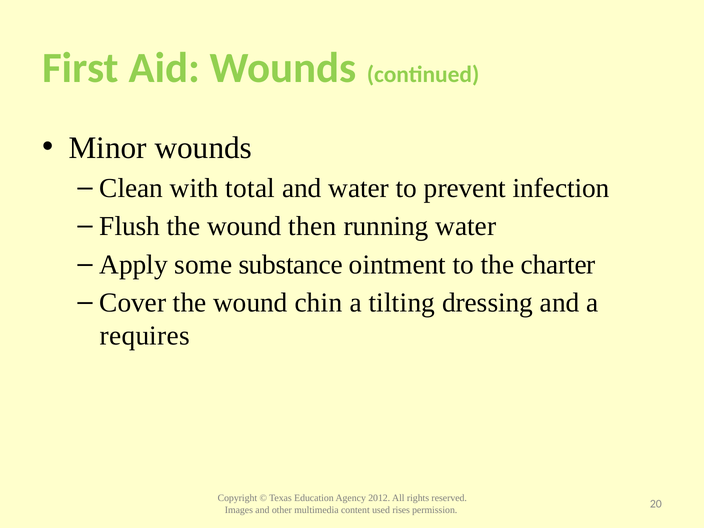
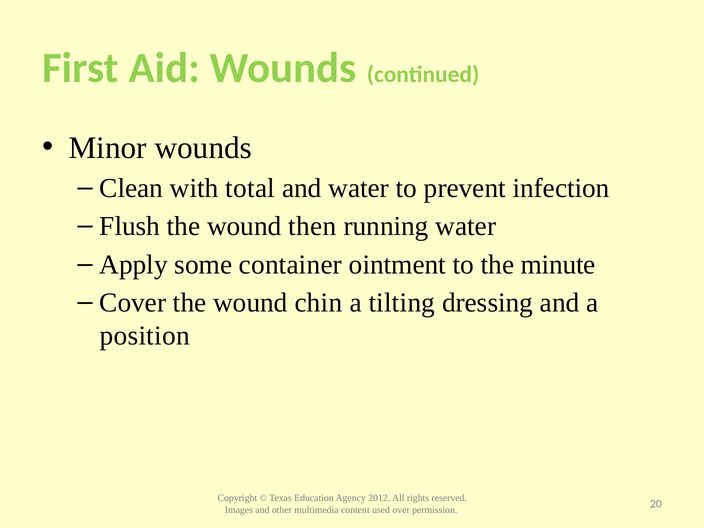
substance: substance -> container
charter: charter -> minute
requires: requires -> position
rises: rises -> over
